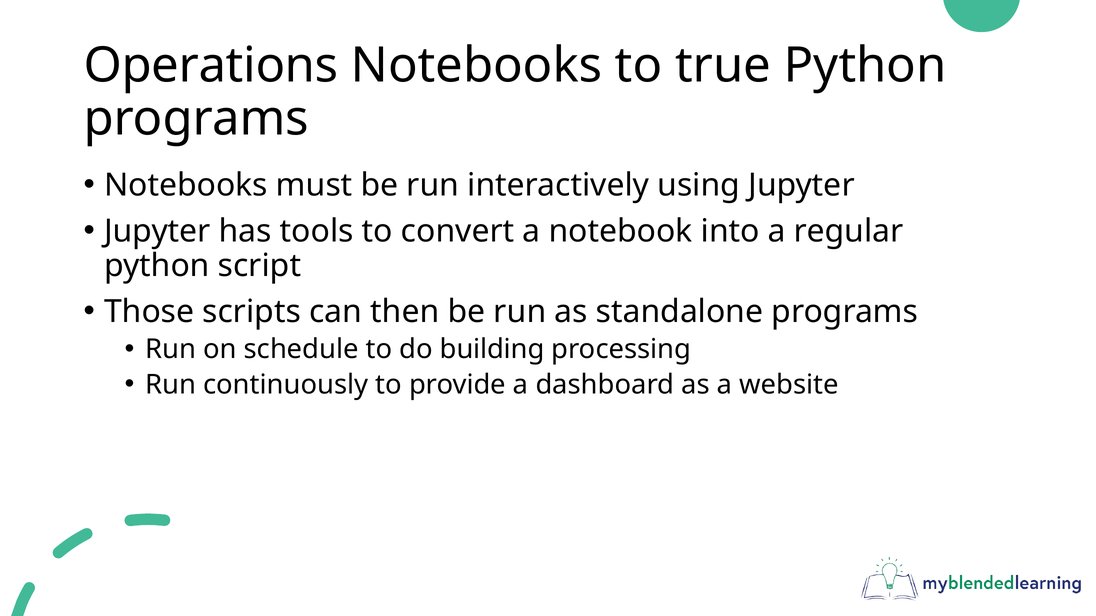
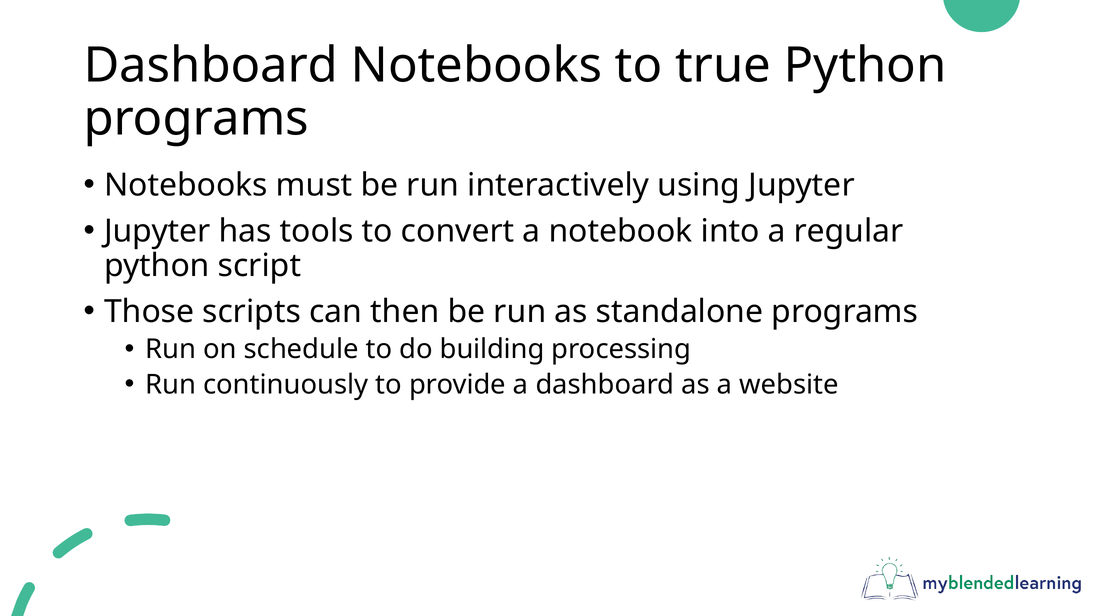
Operations at (211, 66): Operations -> Dashboard
